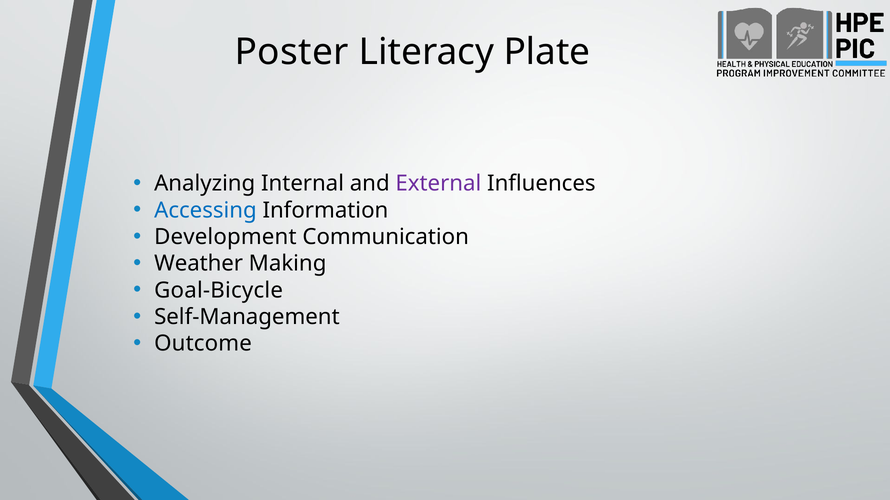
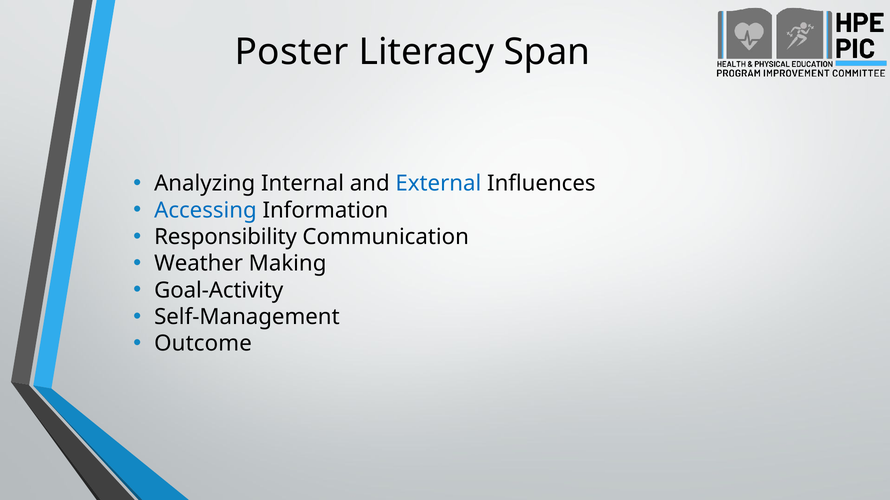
Plate: Plate -> Span
External colour: purple -> blue
Development: Development -> Responsibility
Goal-Bicycle: Goal-Bicycle -> Goal-Activity
